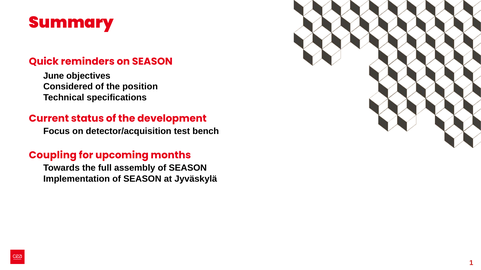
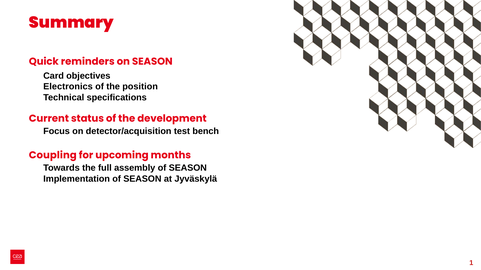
June: June -> Card
Considered: Considered -> Electronics
